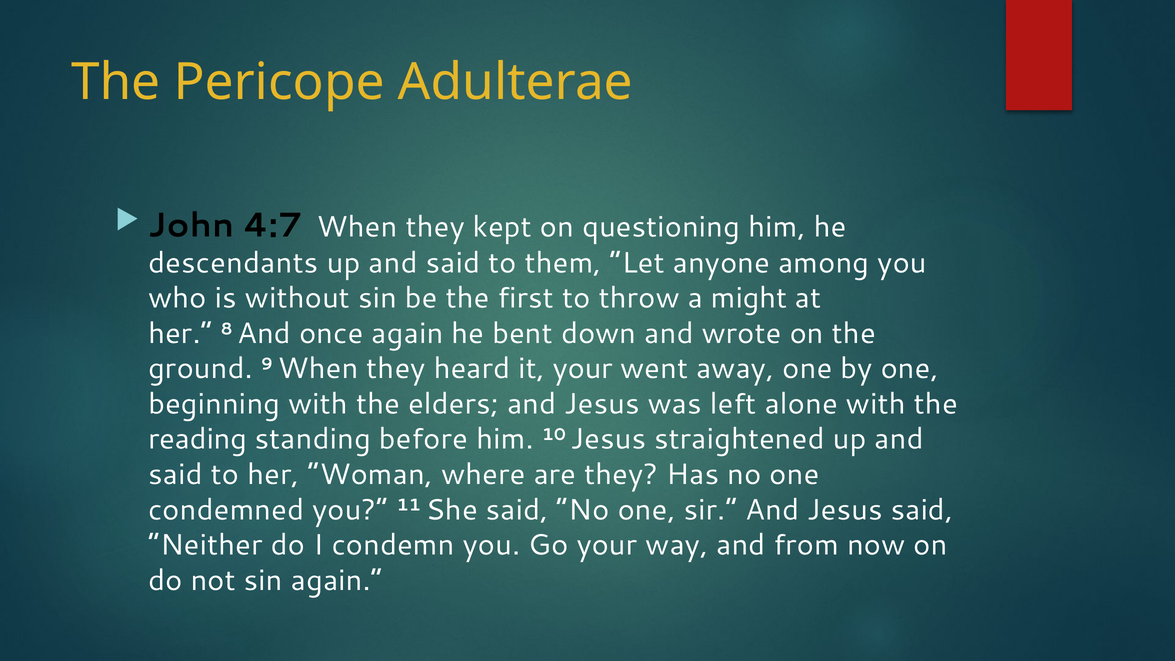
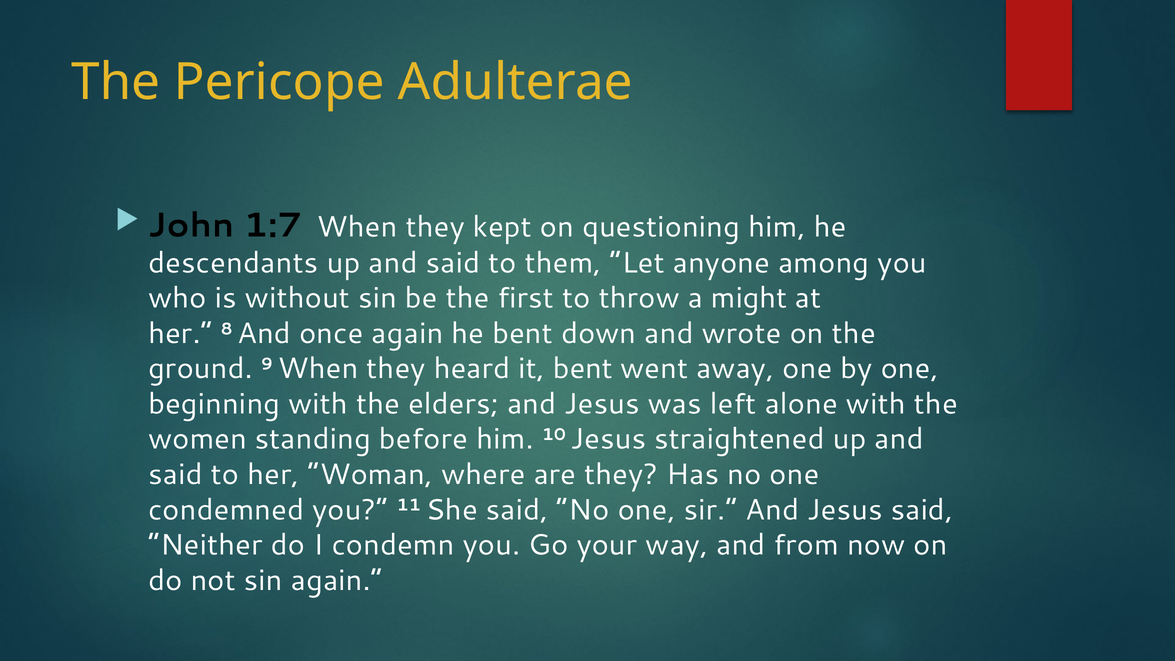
4:7: 4:7 -> 1:7
it your: your -> bent
reading: reading -> women
